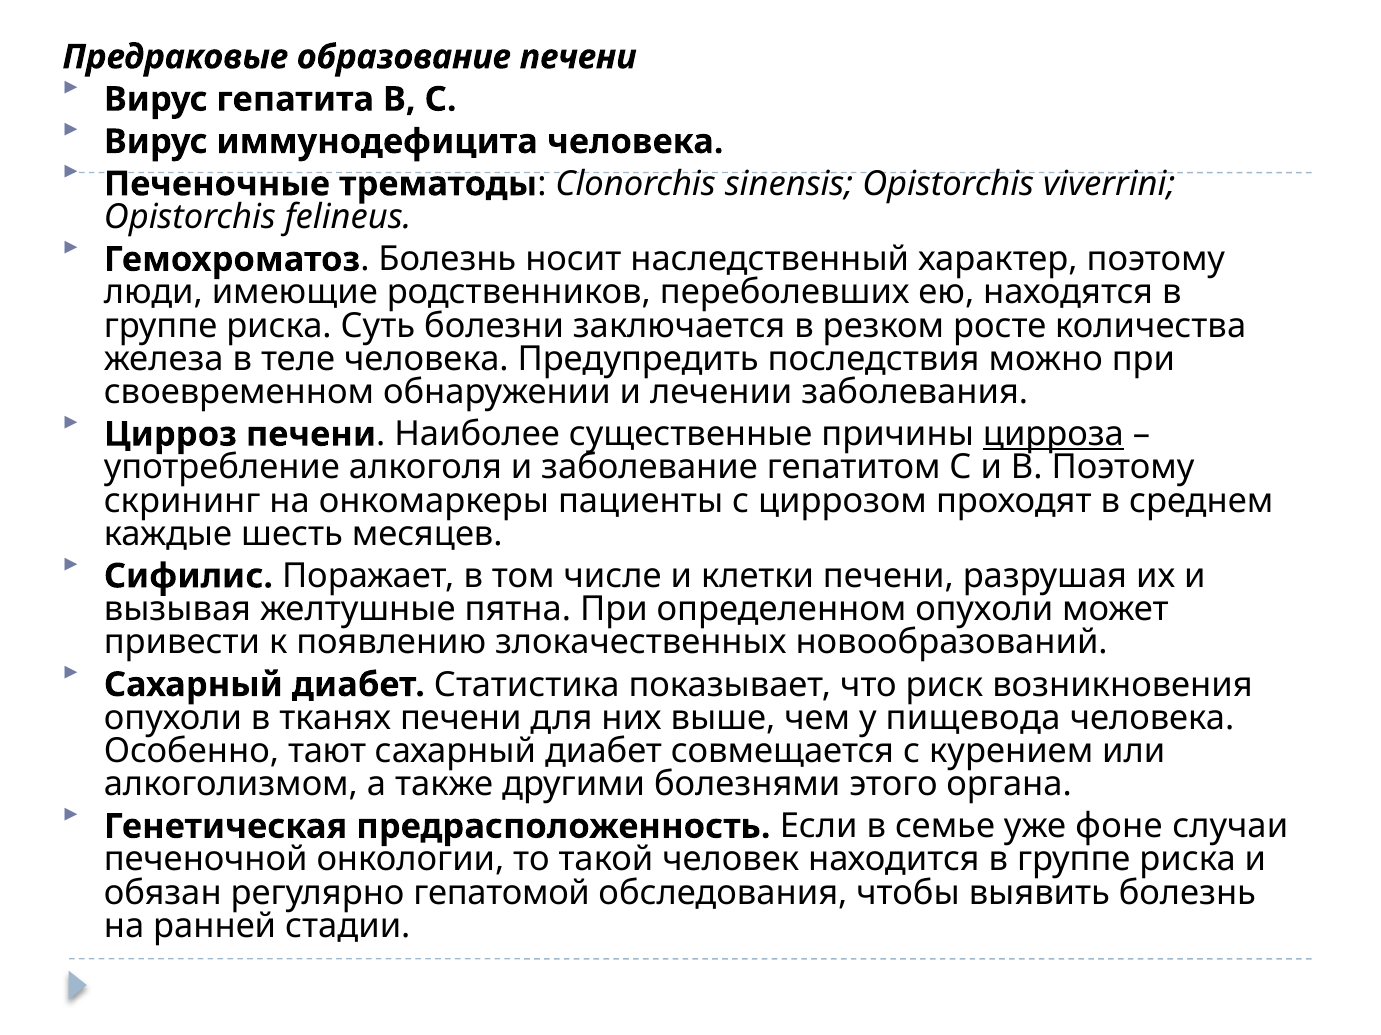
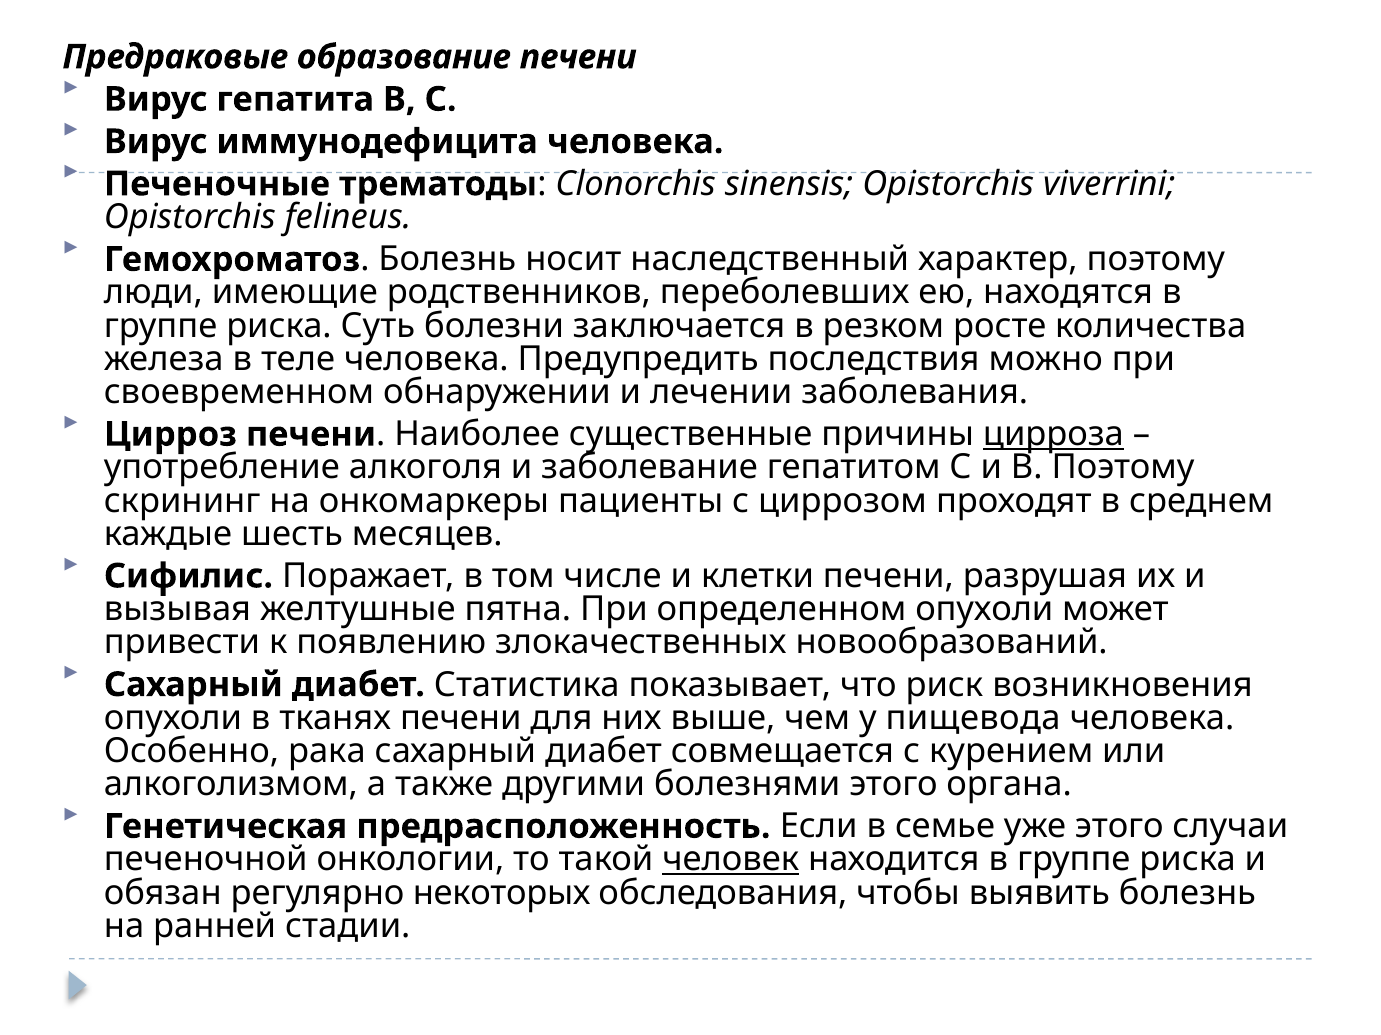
тают: тают -> рака
уже фоне: фоне -> этого
человек underline: none -> present
гепатомой: гепатомой -> некоторых
